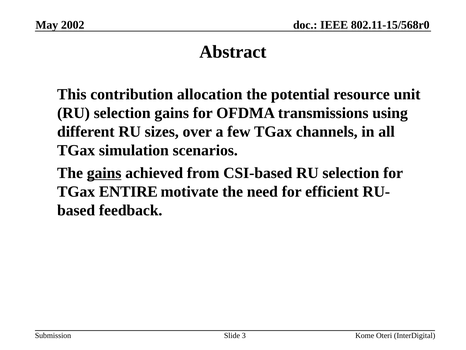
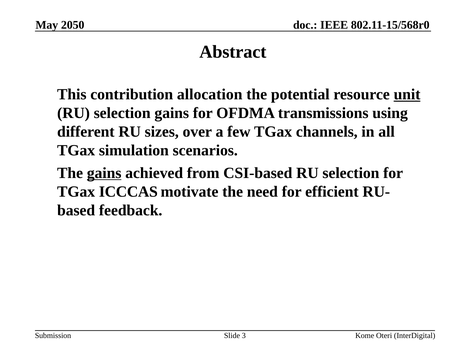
2002: 2002 -> 2050
unit underline: none -> present
ENTIRE: ENTIRE -> ICCCAS
